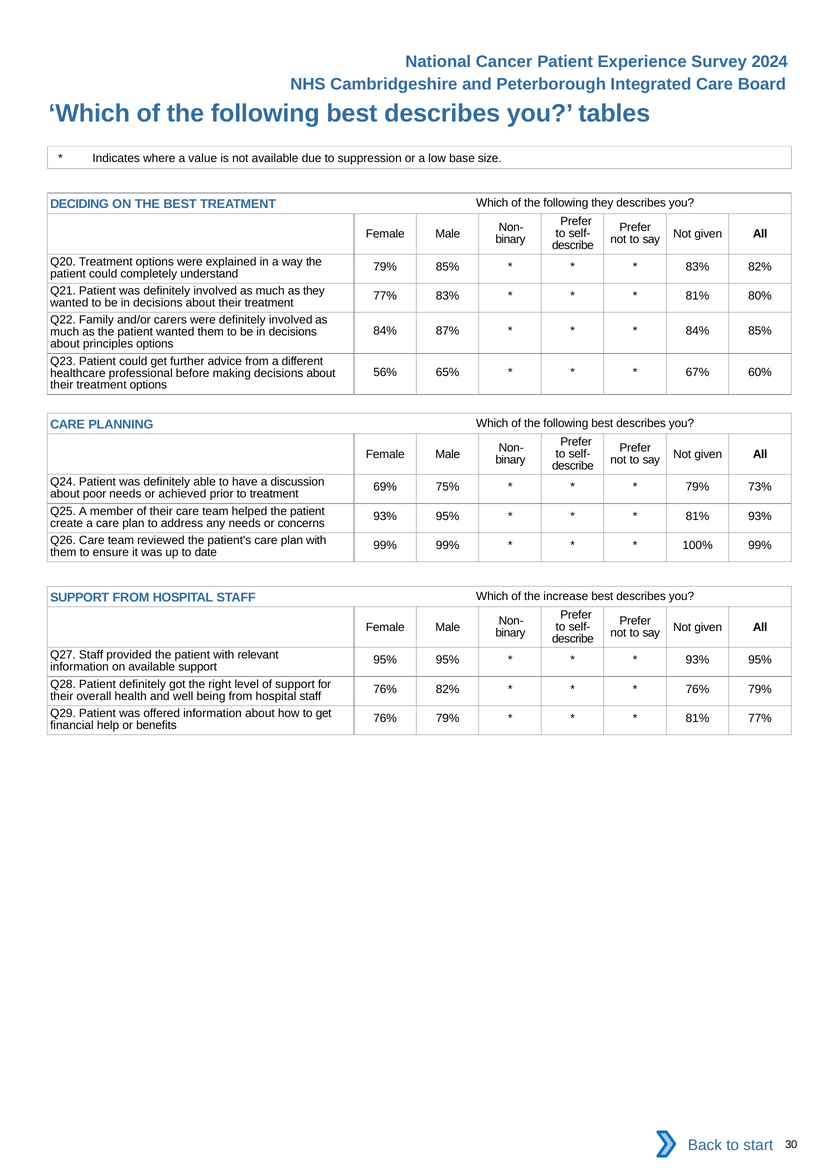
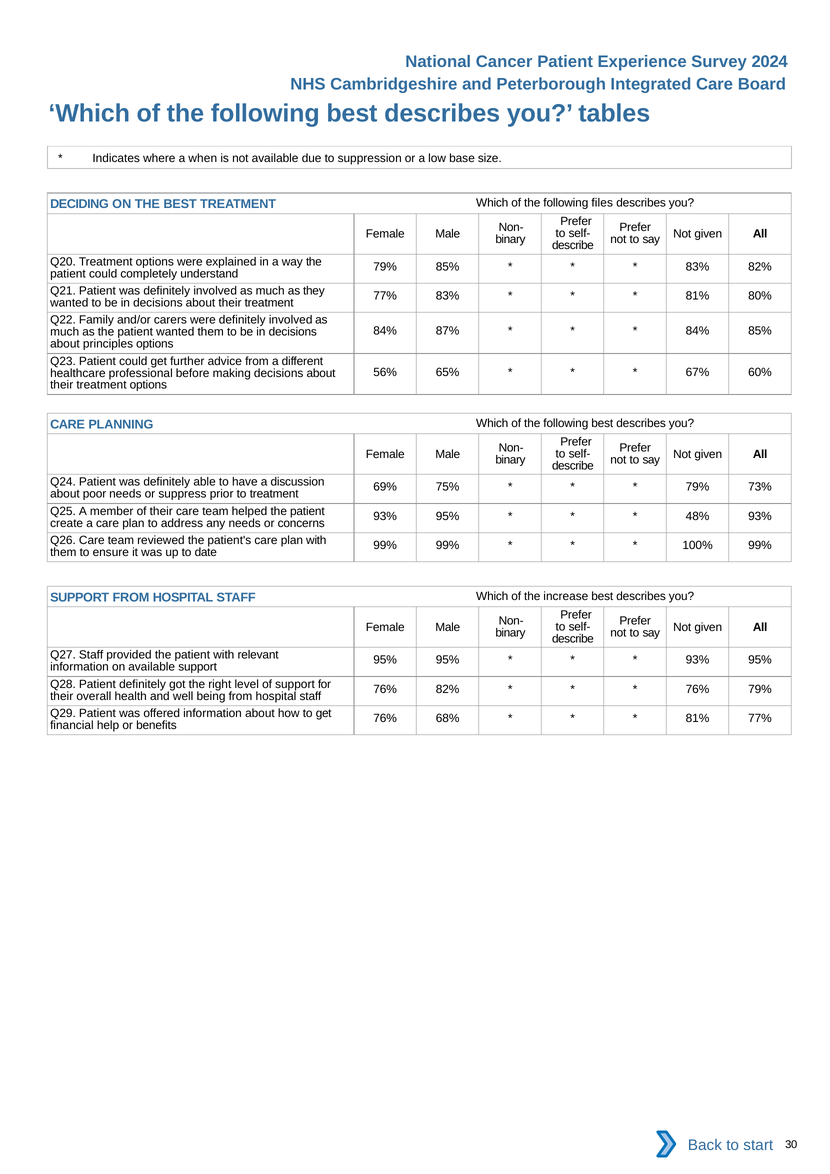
value: value -> when
following they: they -> files
achieved: achieved -> suppress
81% at (698, 516): 81% -> 48%
79% at (448, 719): 79% -> 68%
